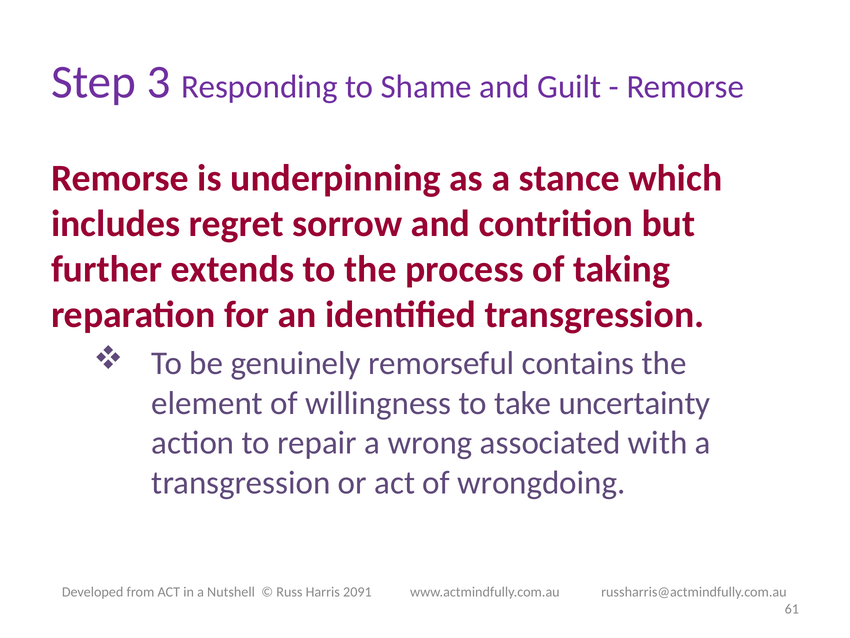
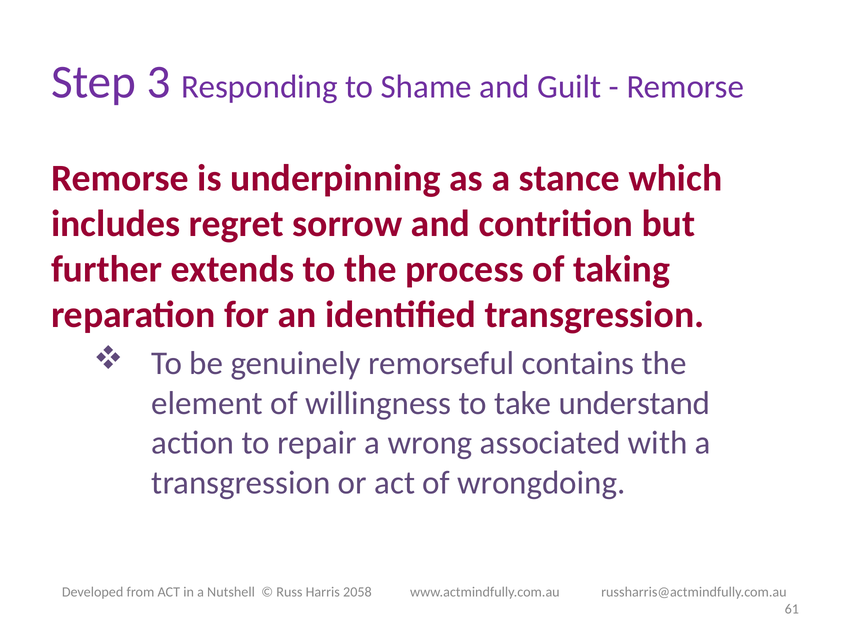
uncertainty: uncertainty -> understand
2091: 2091 -> 2058
